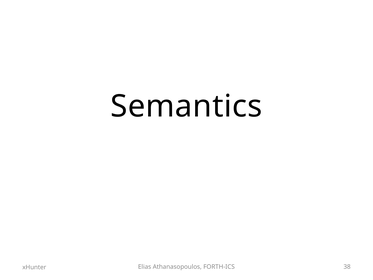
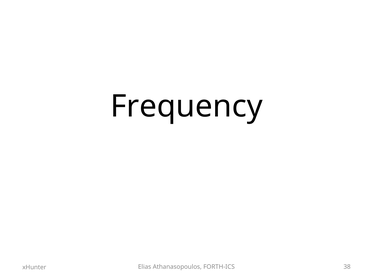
Semantics: Semantics -> Frequency
